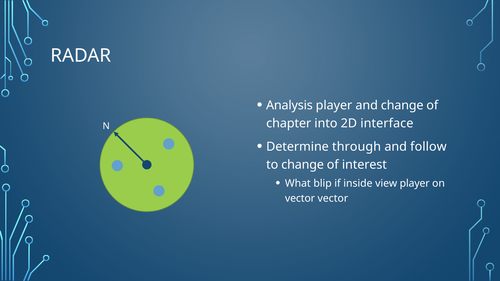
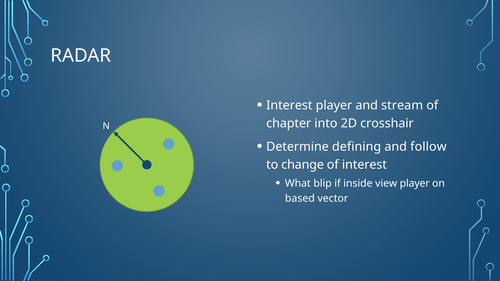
Analysis at (289, 106): Analysis -> Interest
and change: change -> stream
interface: interface -> crosshair
through: through -> defining
vector at (300, 198): vector -> based
